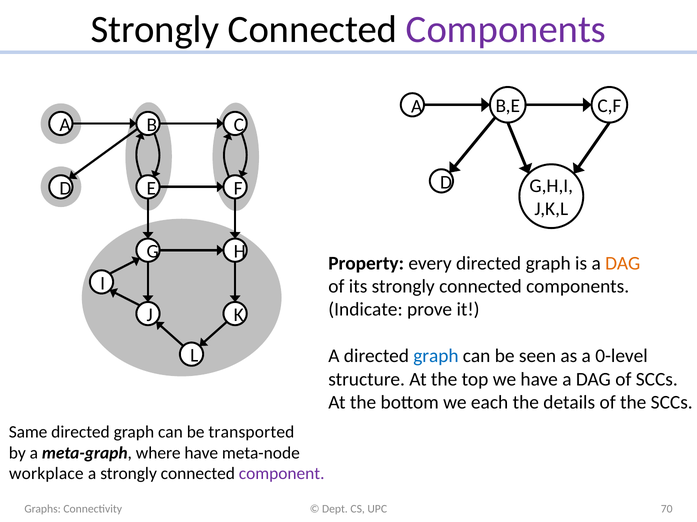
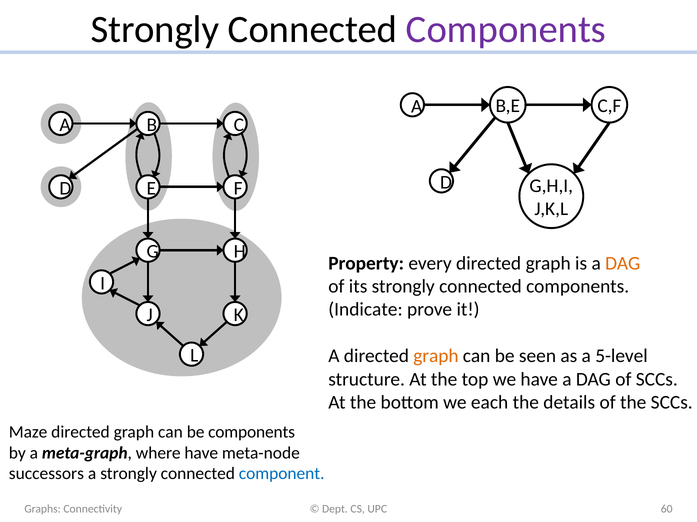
graph at (436, 357) colour: blue -> orange
0-level: 0-level -> 5-level
Same: Same -> Maze
be transported: transported -> components
workplace: workplace -> successors
component colour: purple -> blue
70: 70 -> 60
